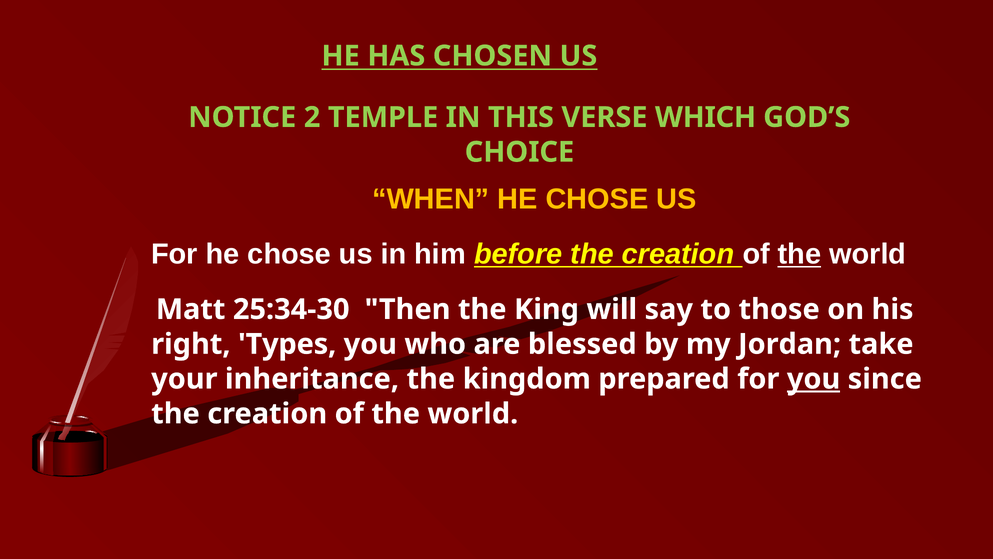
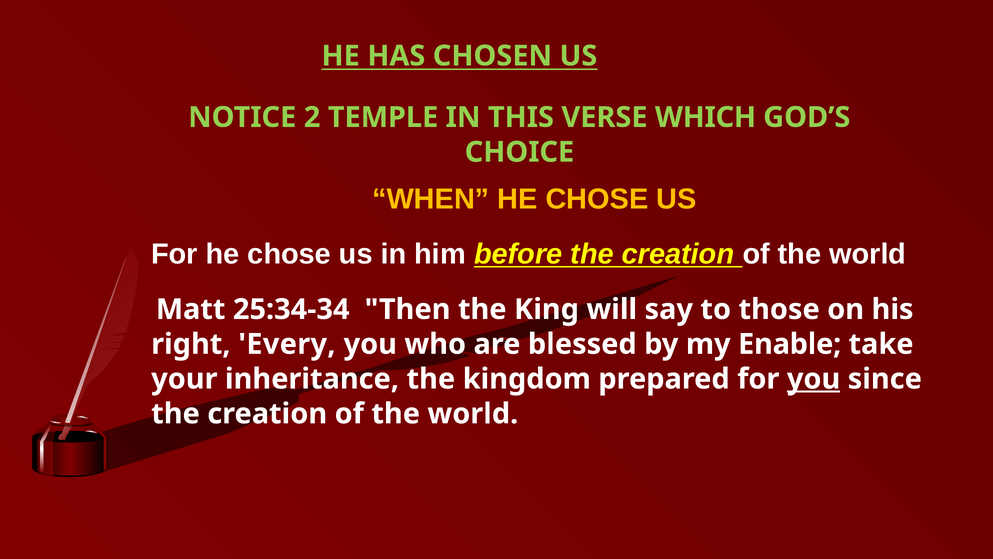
the at (799, 254) underline: present -> none
25:34-30: 25:34-30 -> 25:34-34
Types: Types -> Every
Jordan: Jordan -> Enable
